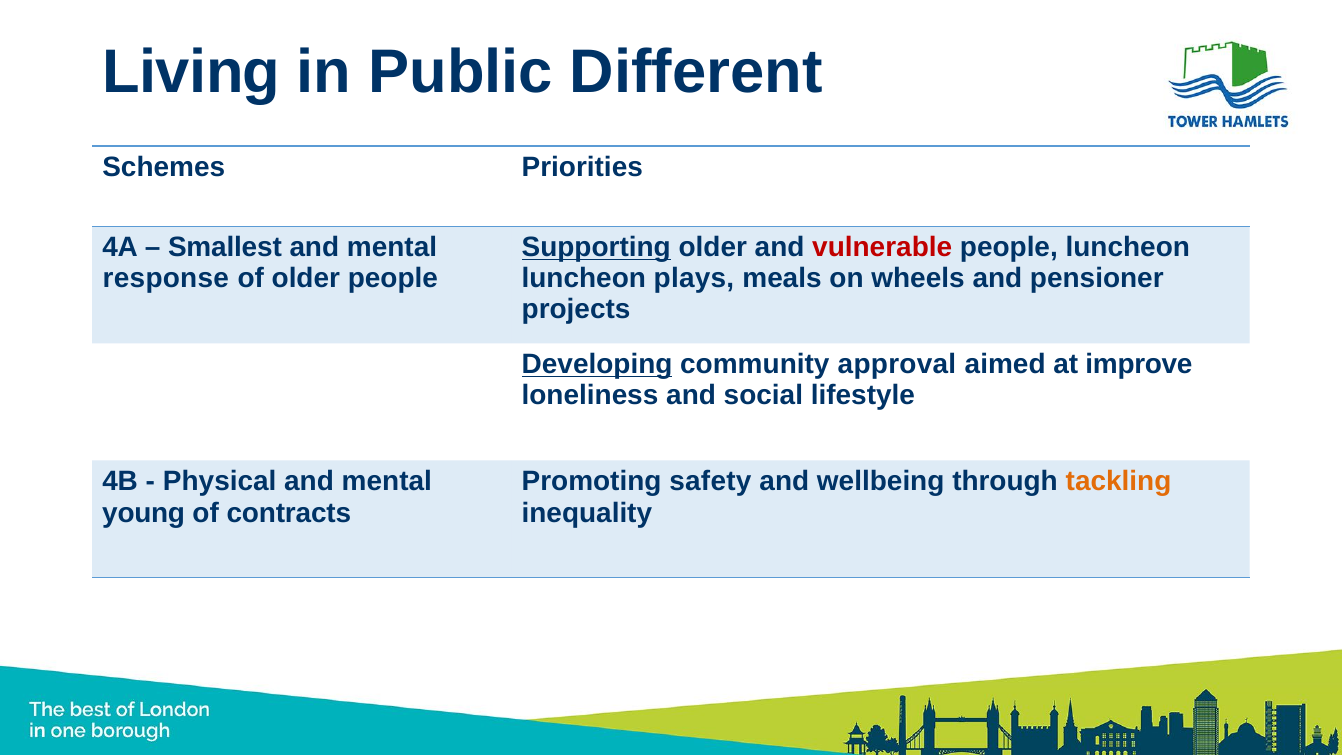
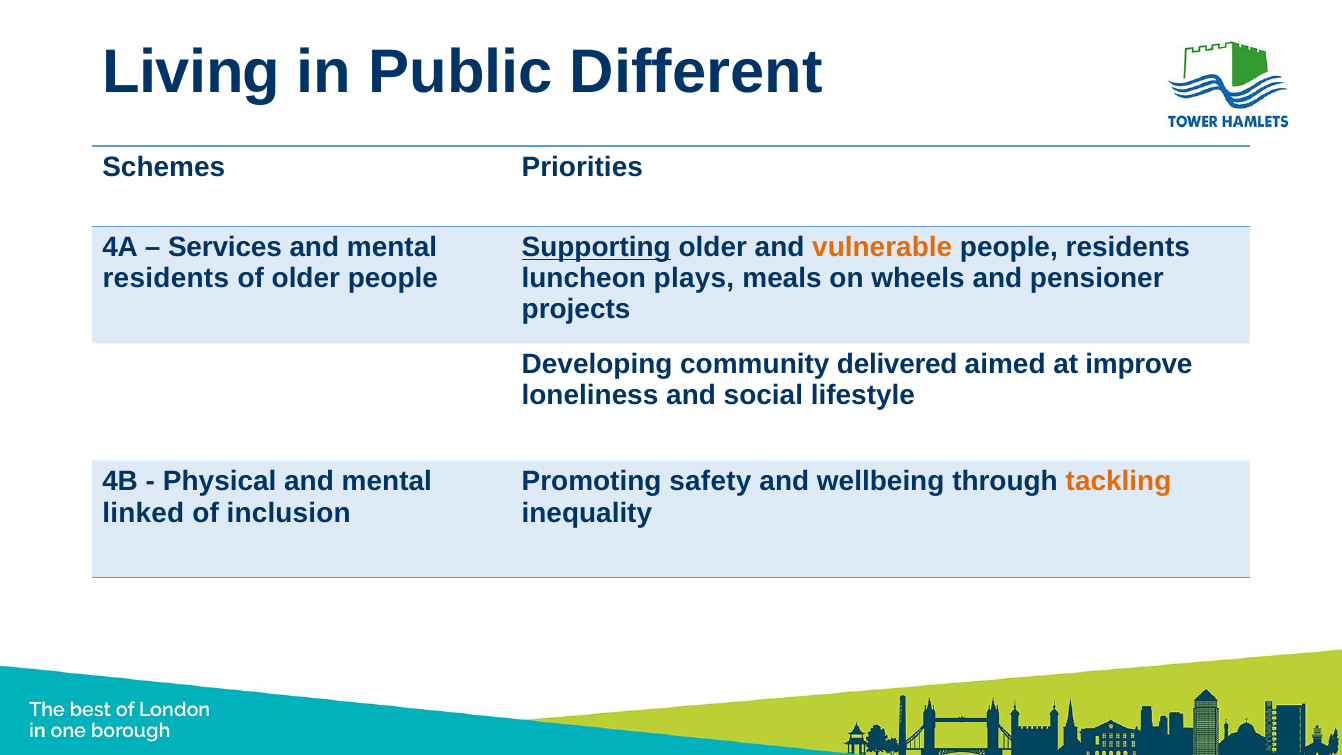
Smallest: Smallest -> Services
vulnerable colour: red -> orange
people luncheon: luncheon -> residents
response at (166, 278): response -> residents
Developing underline: present -> none
approval: approval -> delivered
young: young -> linked
contracts: contracts -> inclusion
